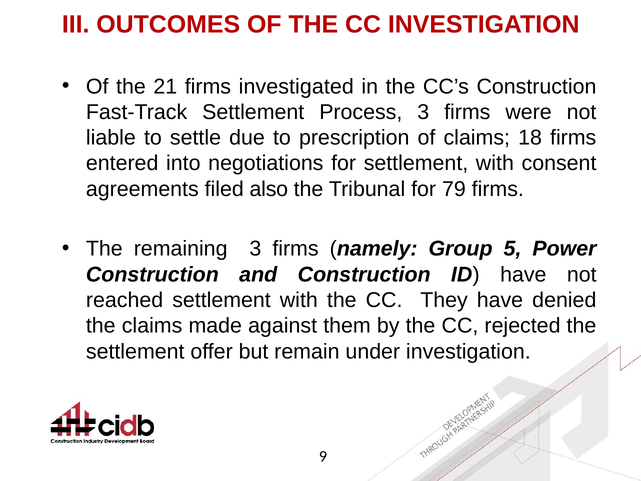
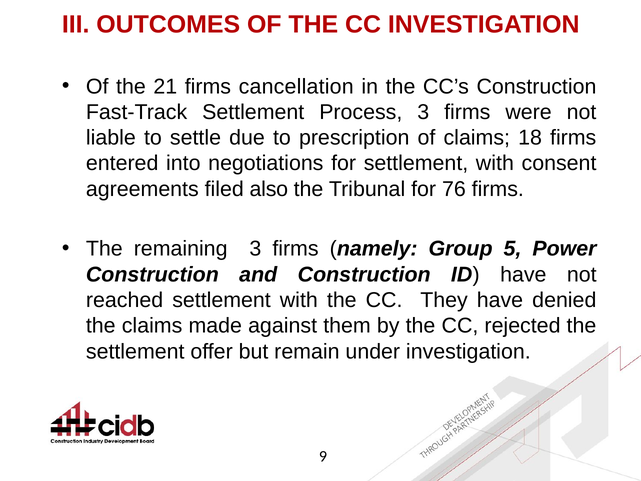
investigated: investigated -> cancellation
79: 79 -> 76
